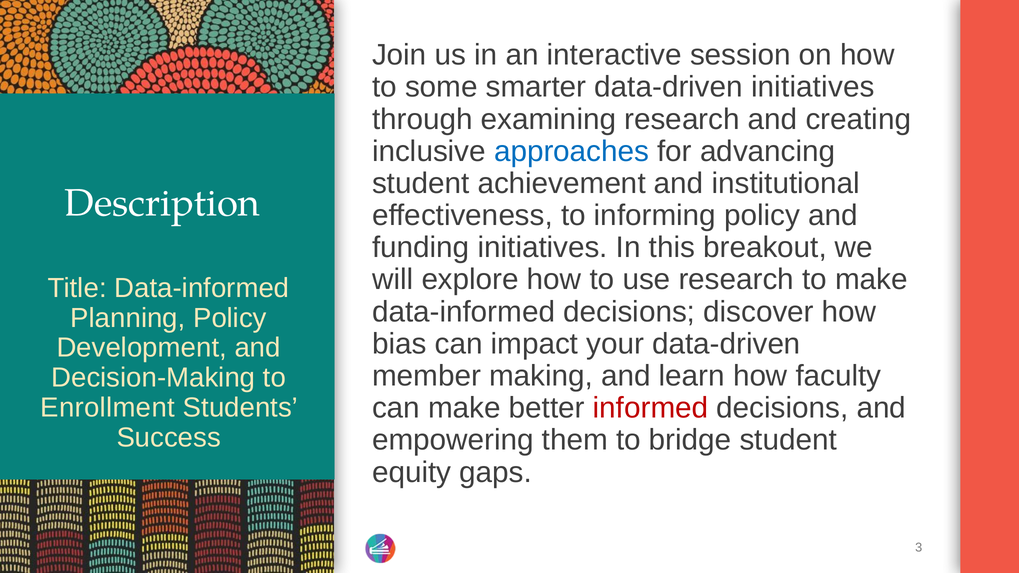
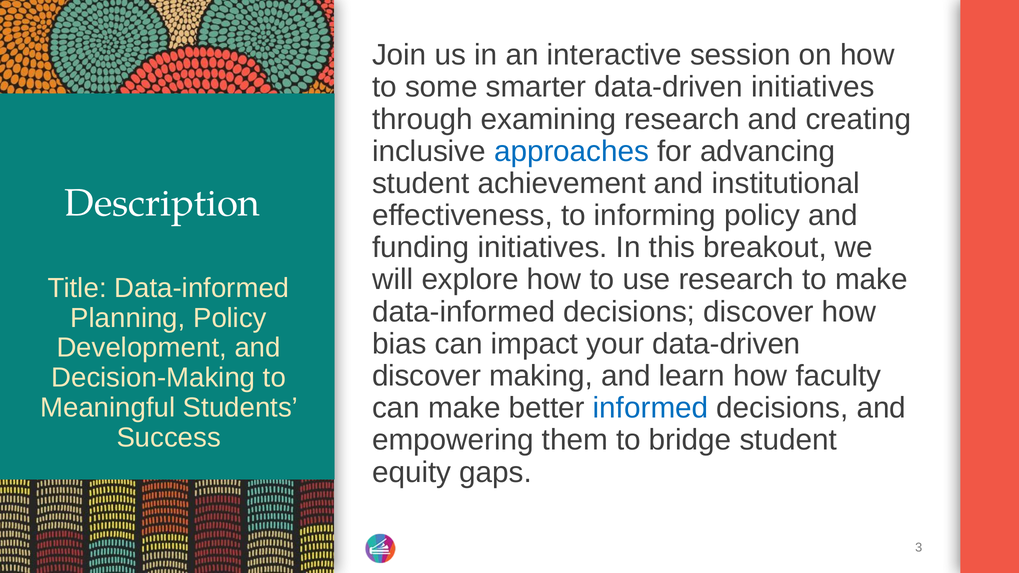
member at (427, 376): member -> discover
informed colour: red -> blue
Enrollment: Enrollment -> Meaningful
